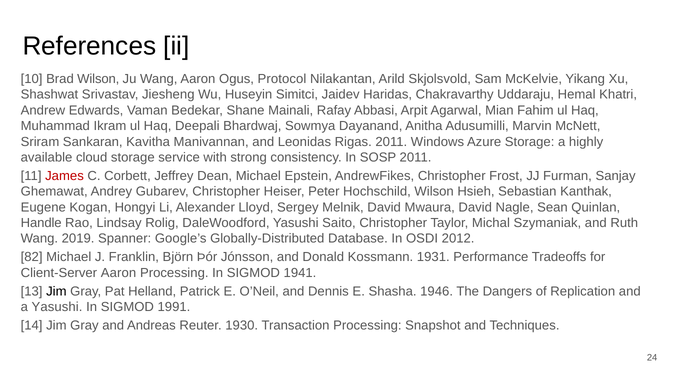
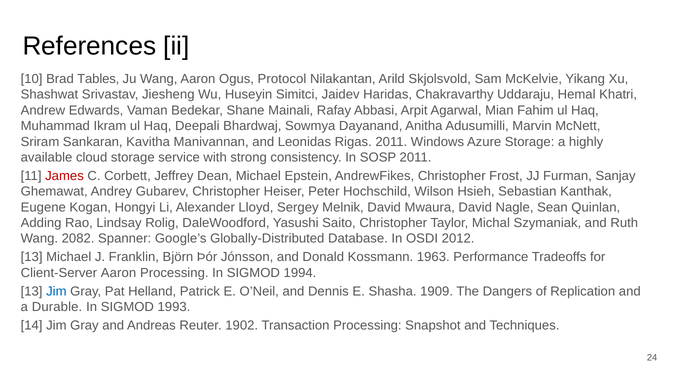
Brad Wilson: Wilson -> Tables
Handle: Handle -> Adding
2019: 2019 -> 2082
82 at (32, 258): 82 -> 13
1931: 1931 -> 1963
1941: 1941 -> 1994
Jim at (56, 292) colour: black -> blue
1946: 1946 -> 1909
a Yasushi: Yasushi -> Durable
1991: 1991 -> 1993
1930: 1930 -> 1902
